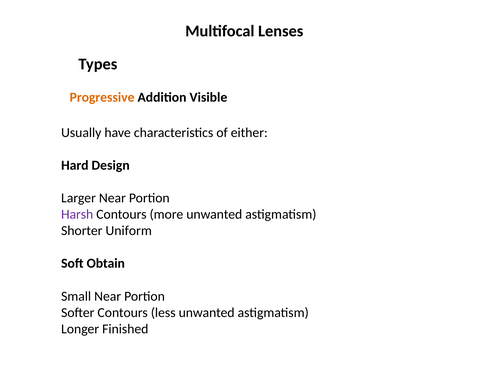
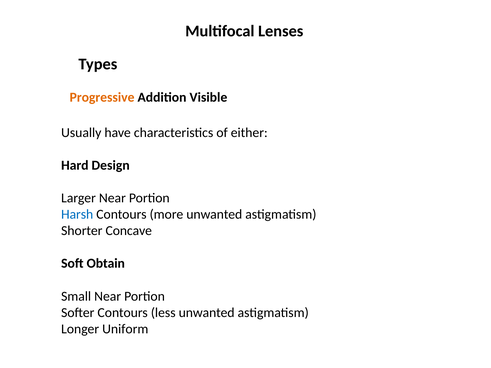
Harsh colour: purple -> blue
Uniform: Uniform -> Concave
Finished: Finished -> Uniform
